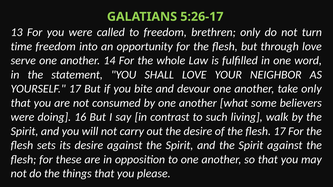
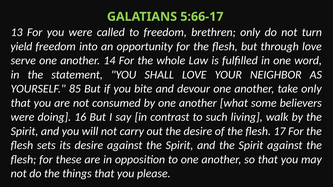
5:26-17: 5:26-17 -> 5:66-17
time: time -> yield
YOURSELF 17: 17 -> 85
